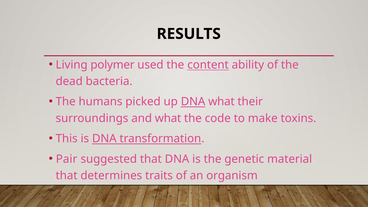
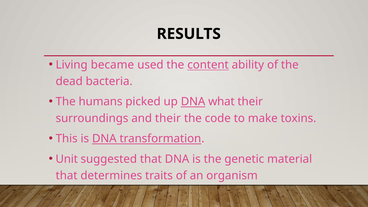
polymer: polymer -> became
and what: what -> their
Pair: Pair -> Unit
